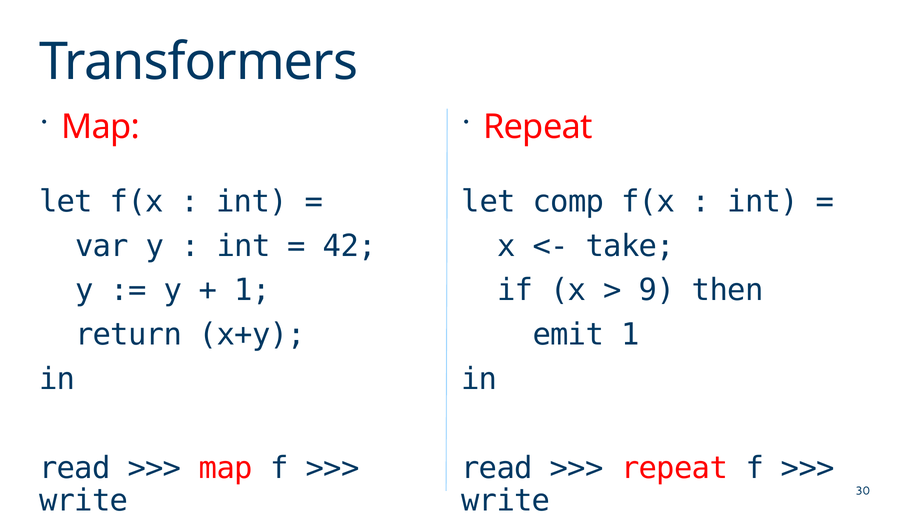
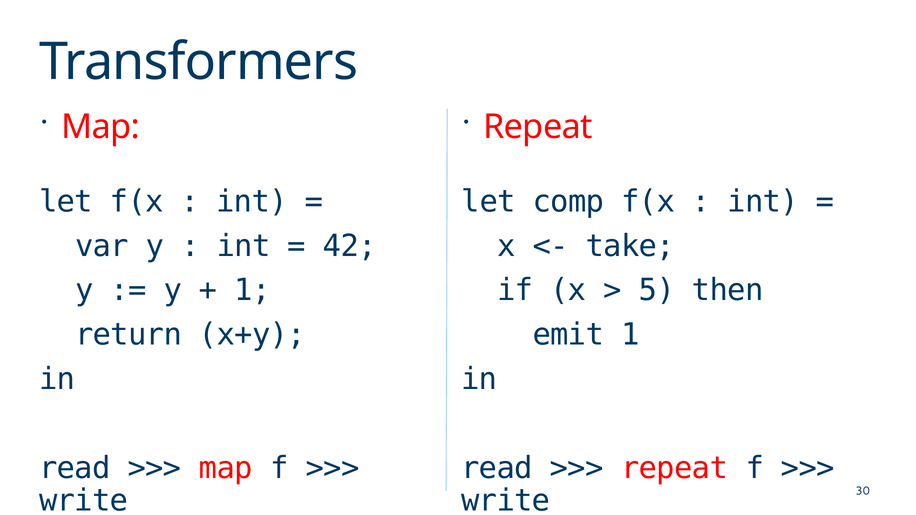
9: 9 -> 5
